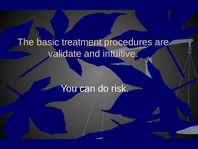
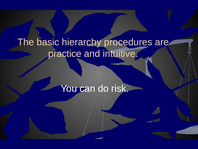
treatment: treatment -> hierarchy
validate: validate -> practice
